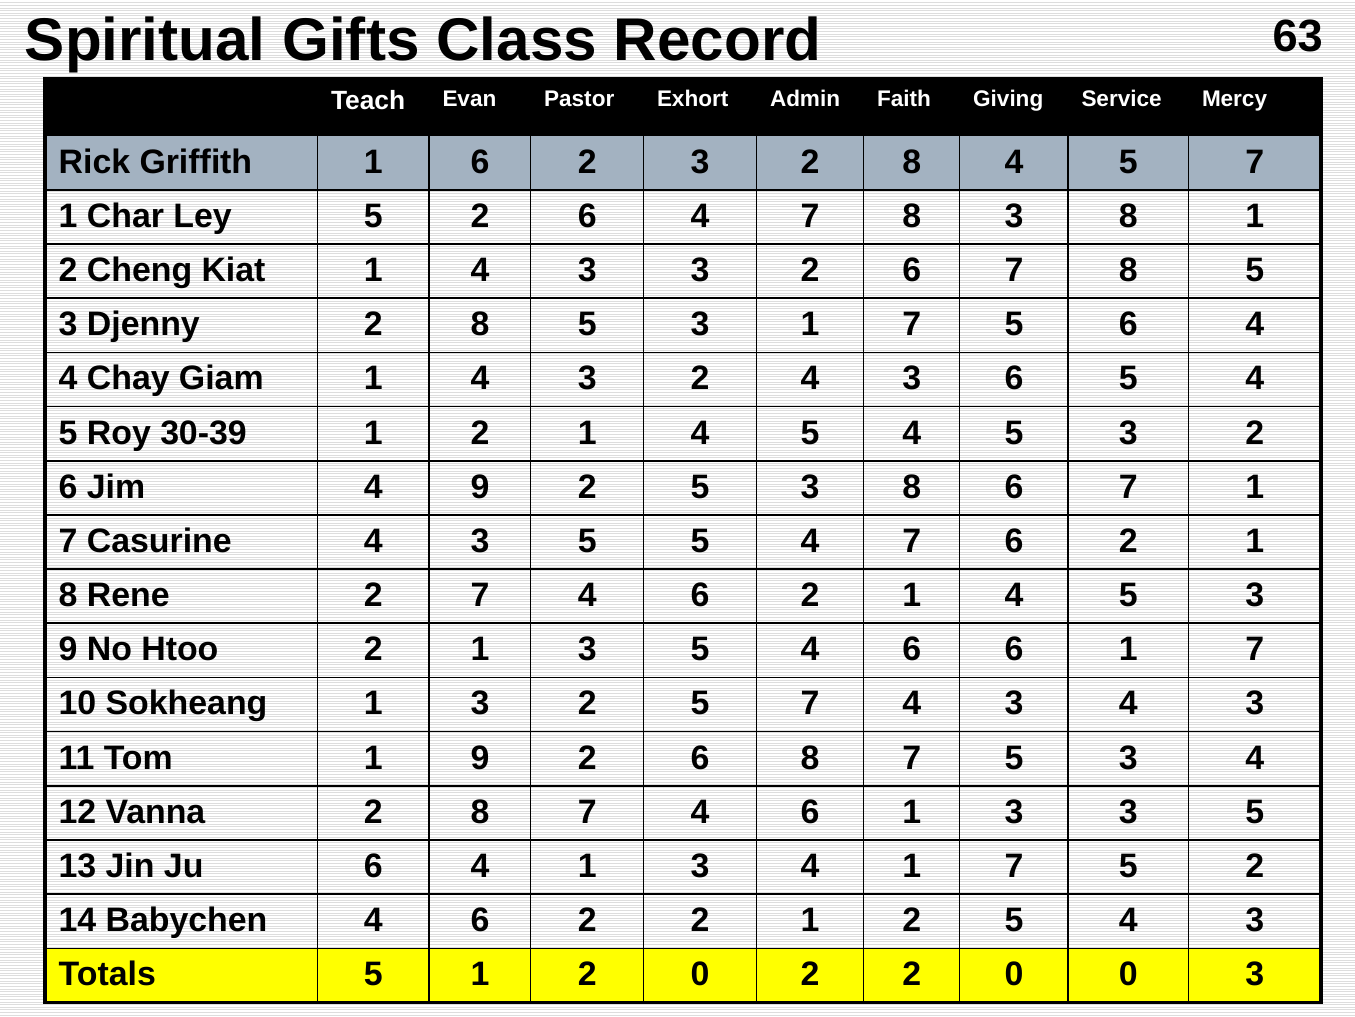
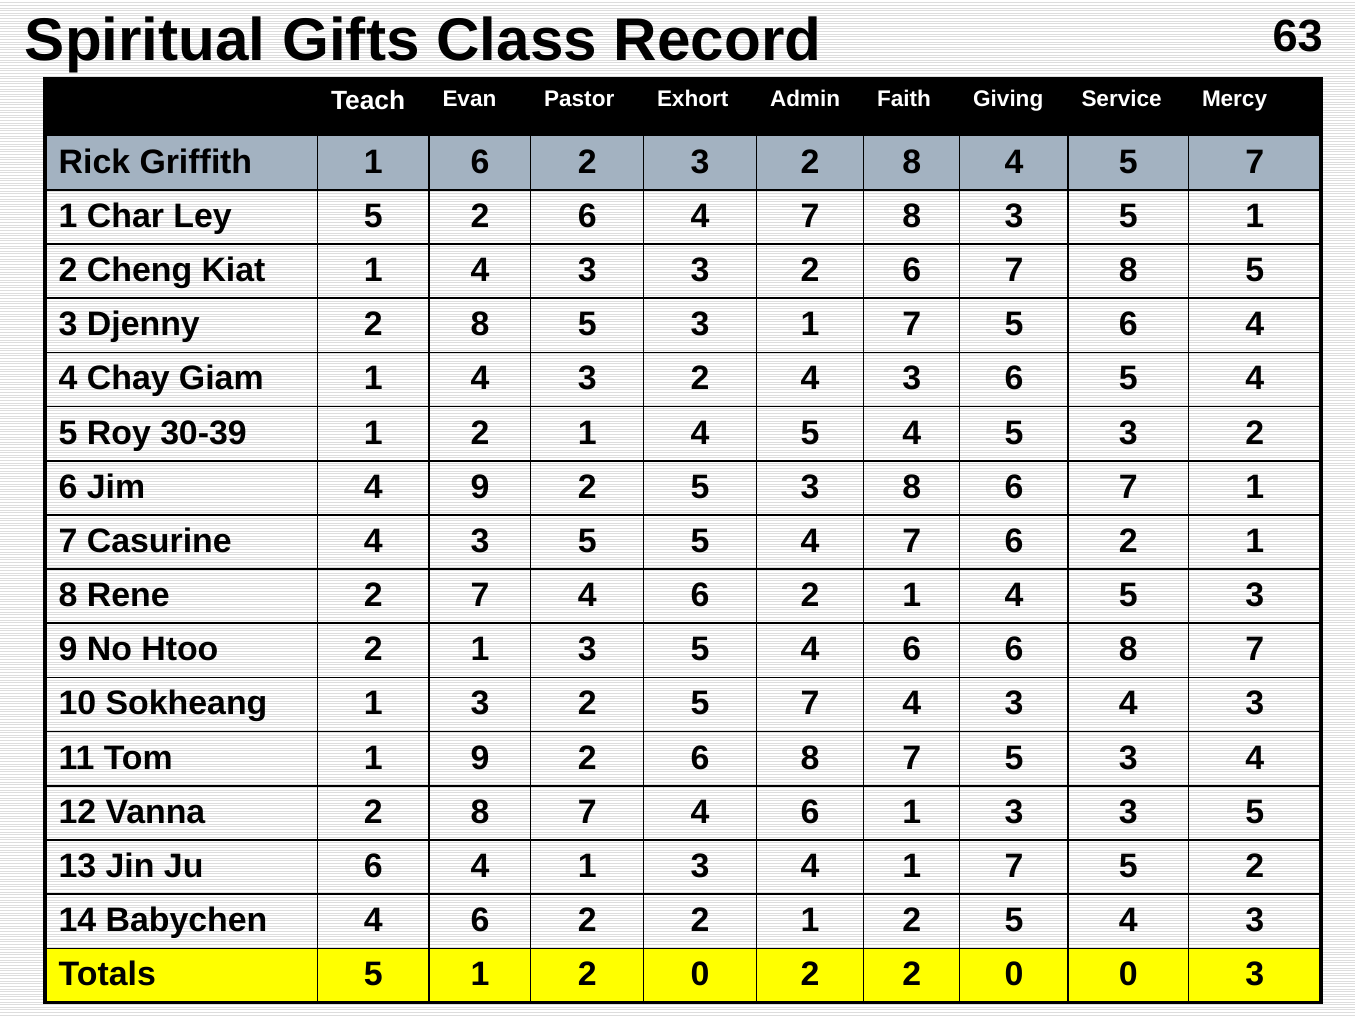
8 3 8: 8 -> 5
6 6 1: 1 -> 8
